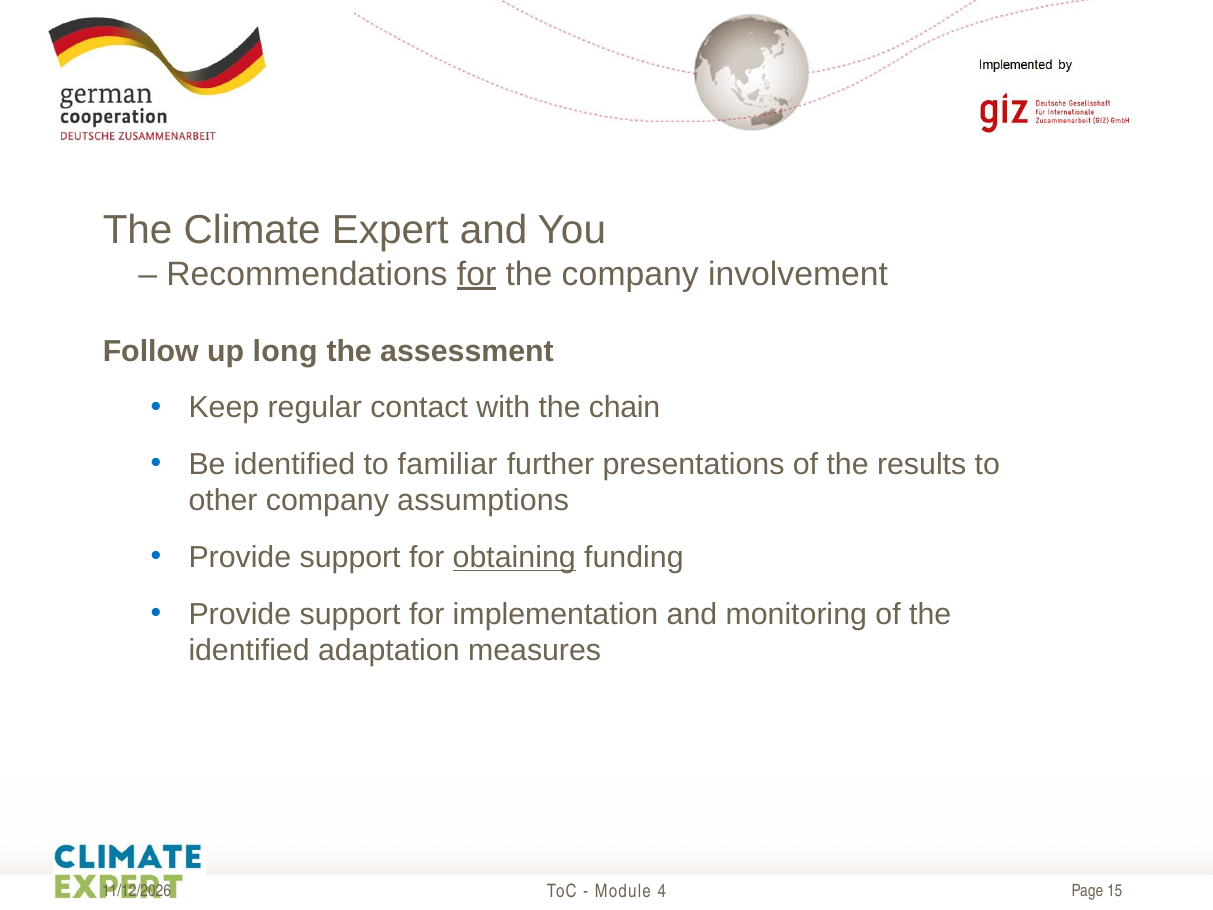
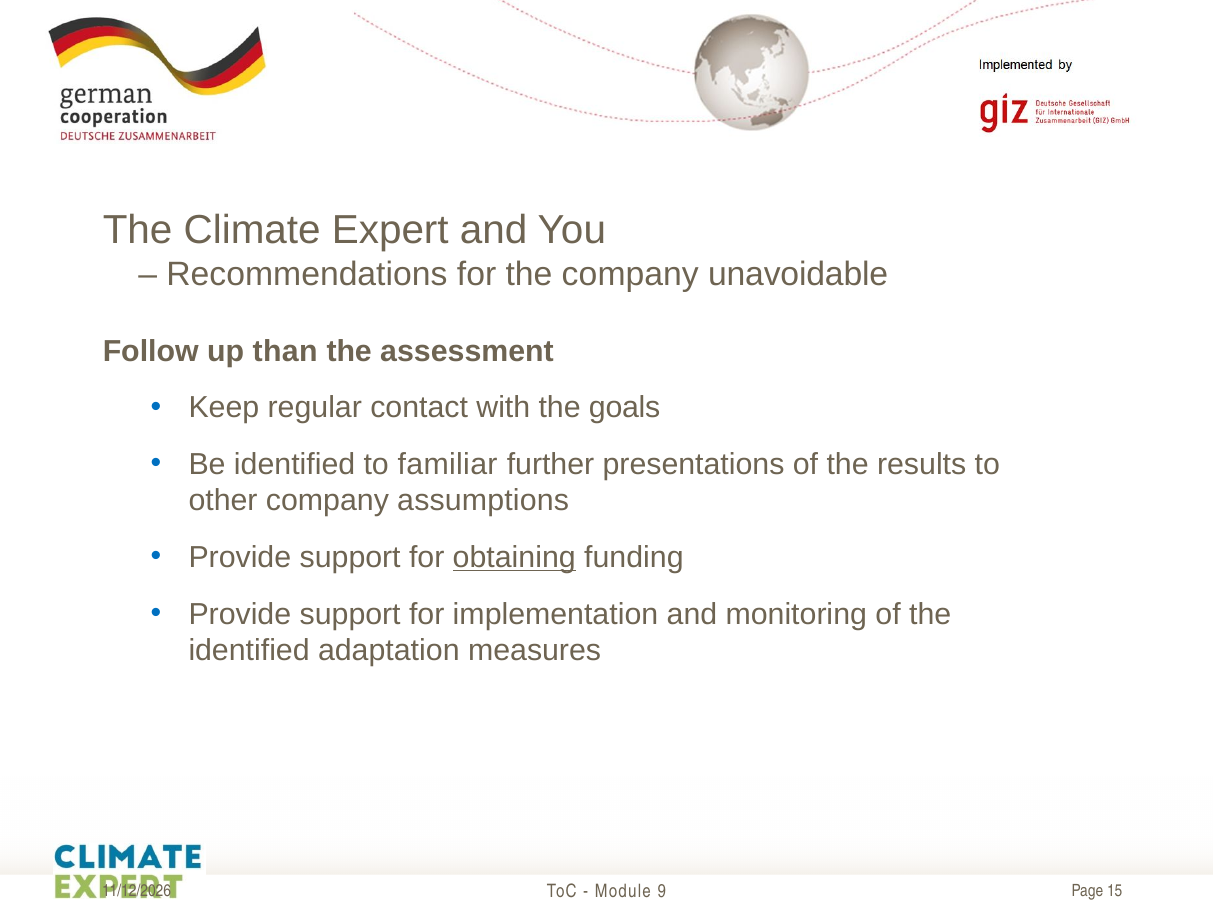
for at (477, 274) underline: present -> none
involvement: involvement -> unavoidable
long: long -> than
chain: chain -> goals
4: 4 -> 9
